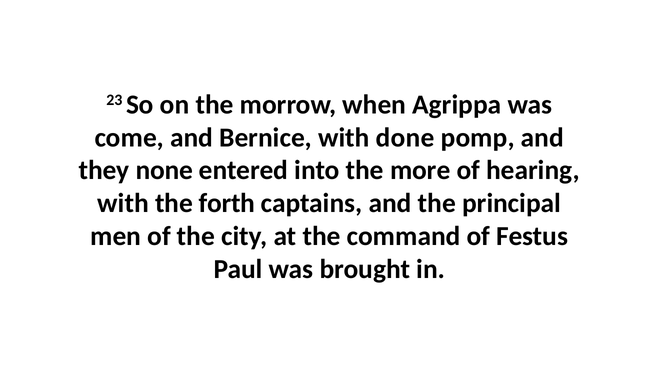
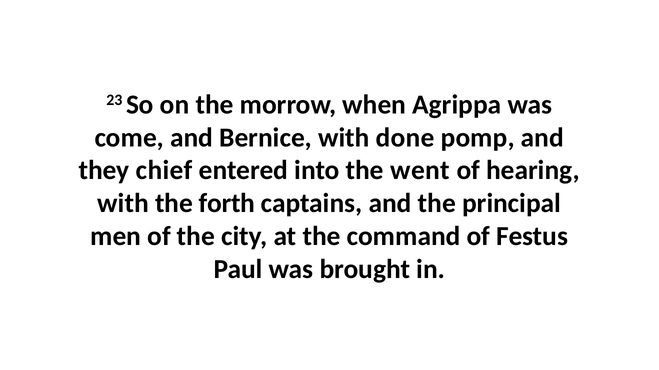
none: none -> chief
more: more -> went
